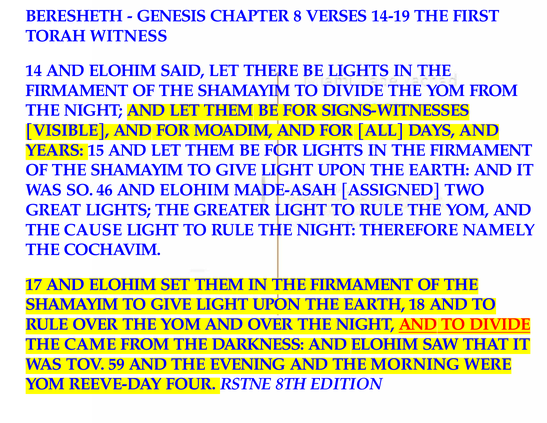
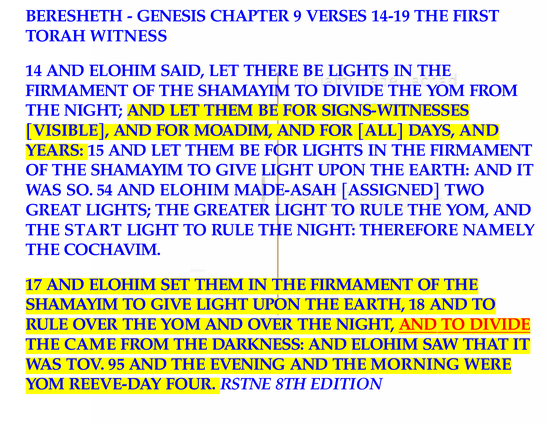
8: 8 -> 9
46: 46 -> 54
CAUSE: CAUSE -> START
59: 59 -> 95
